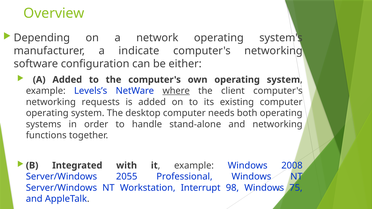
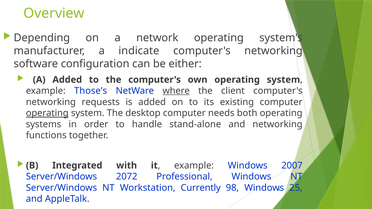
Levels’s: Levels’s -> Those’s
operating at (47, 113) underline: none -> present
2008: 2008 -> 2007
2055: 2055 -> 2072
Interrupt: Interrupt -> Currently
75: 75 -> 25
